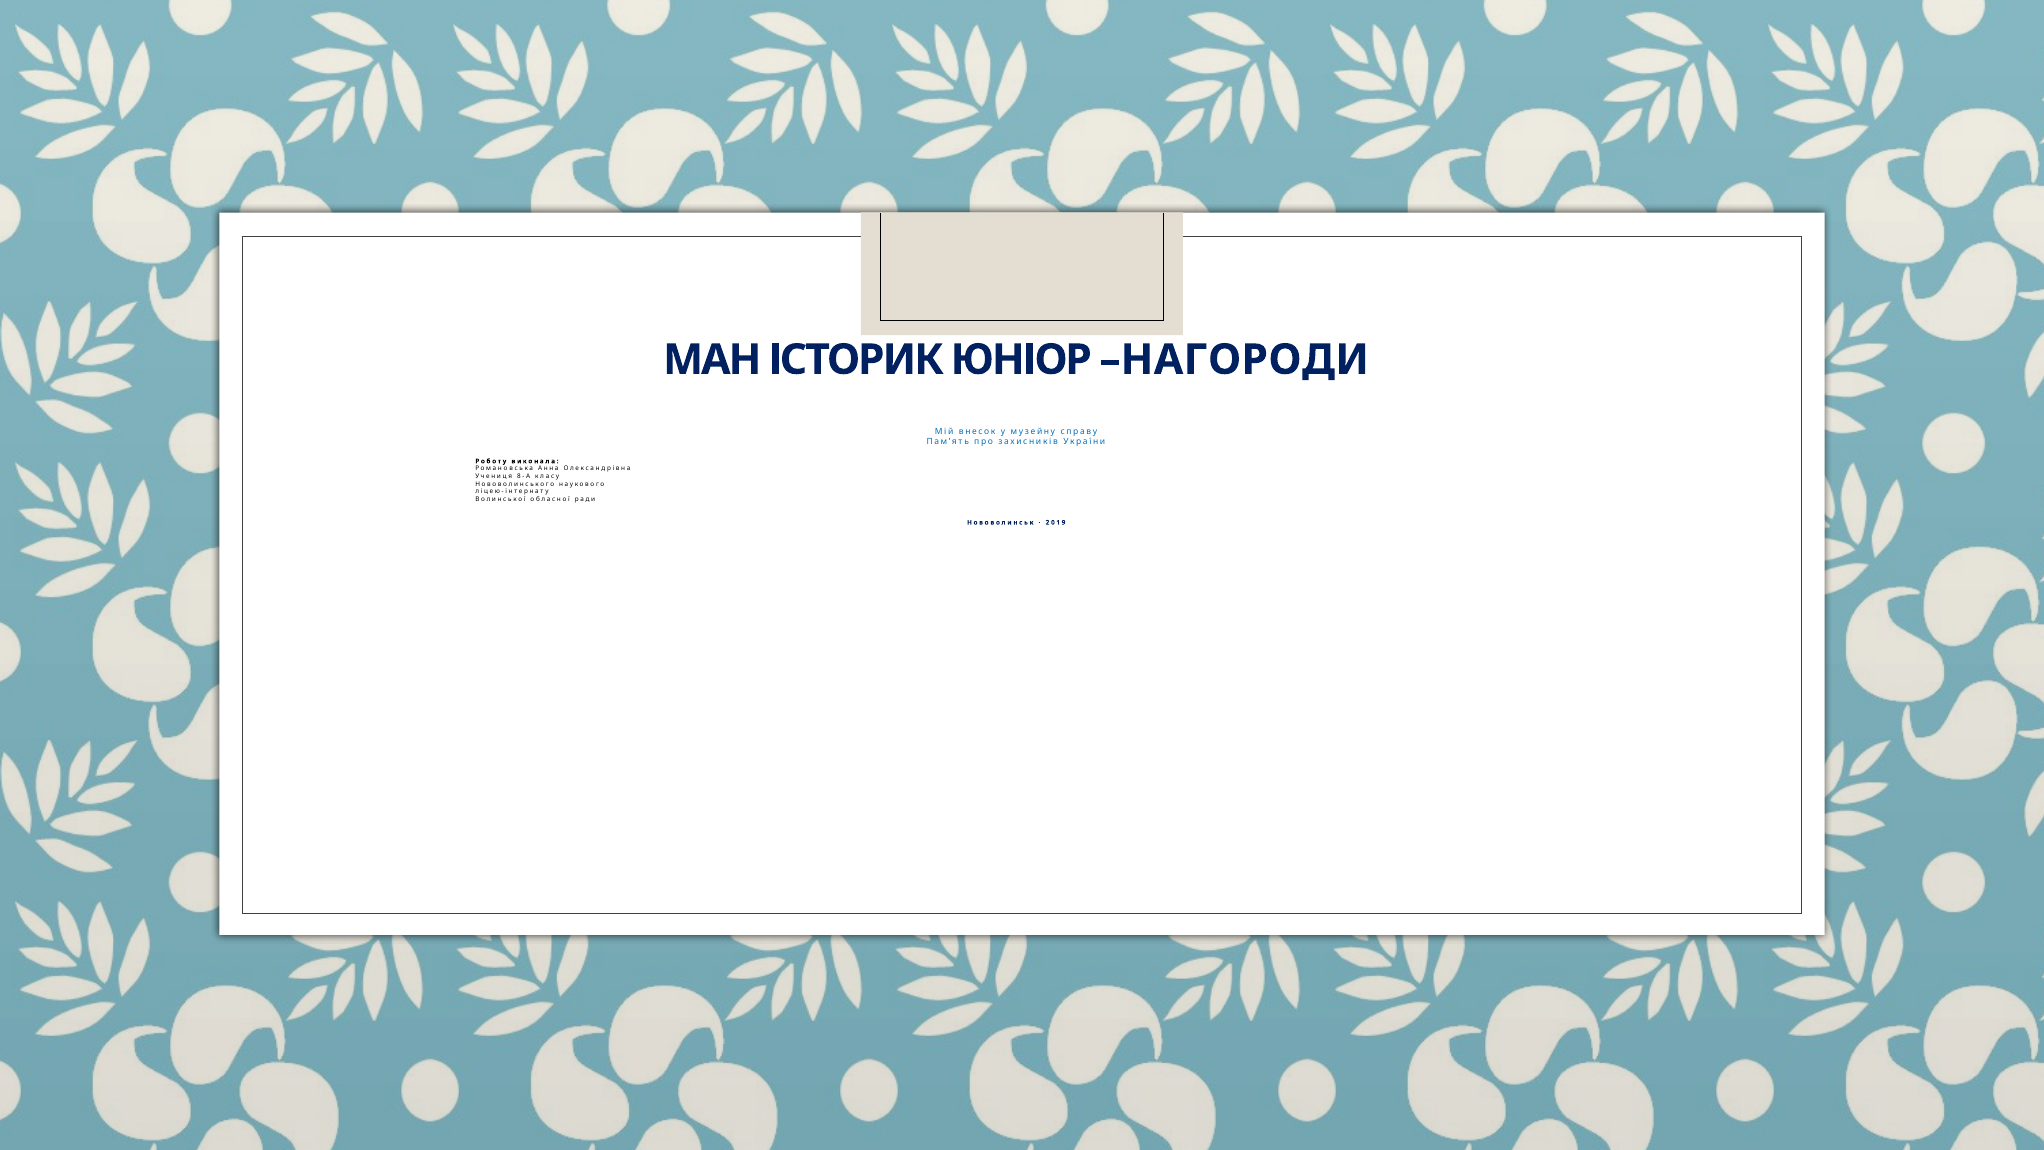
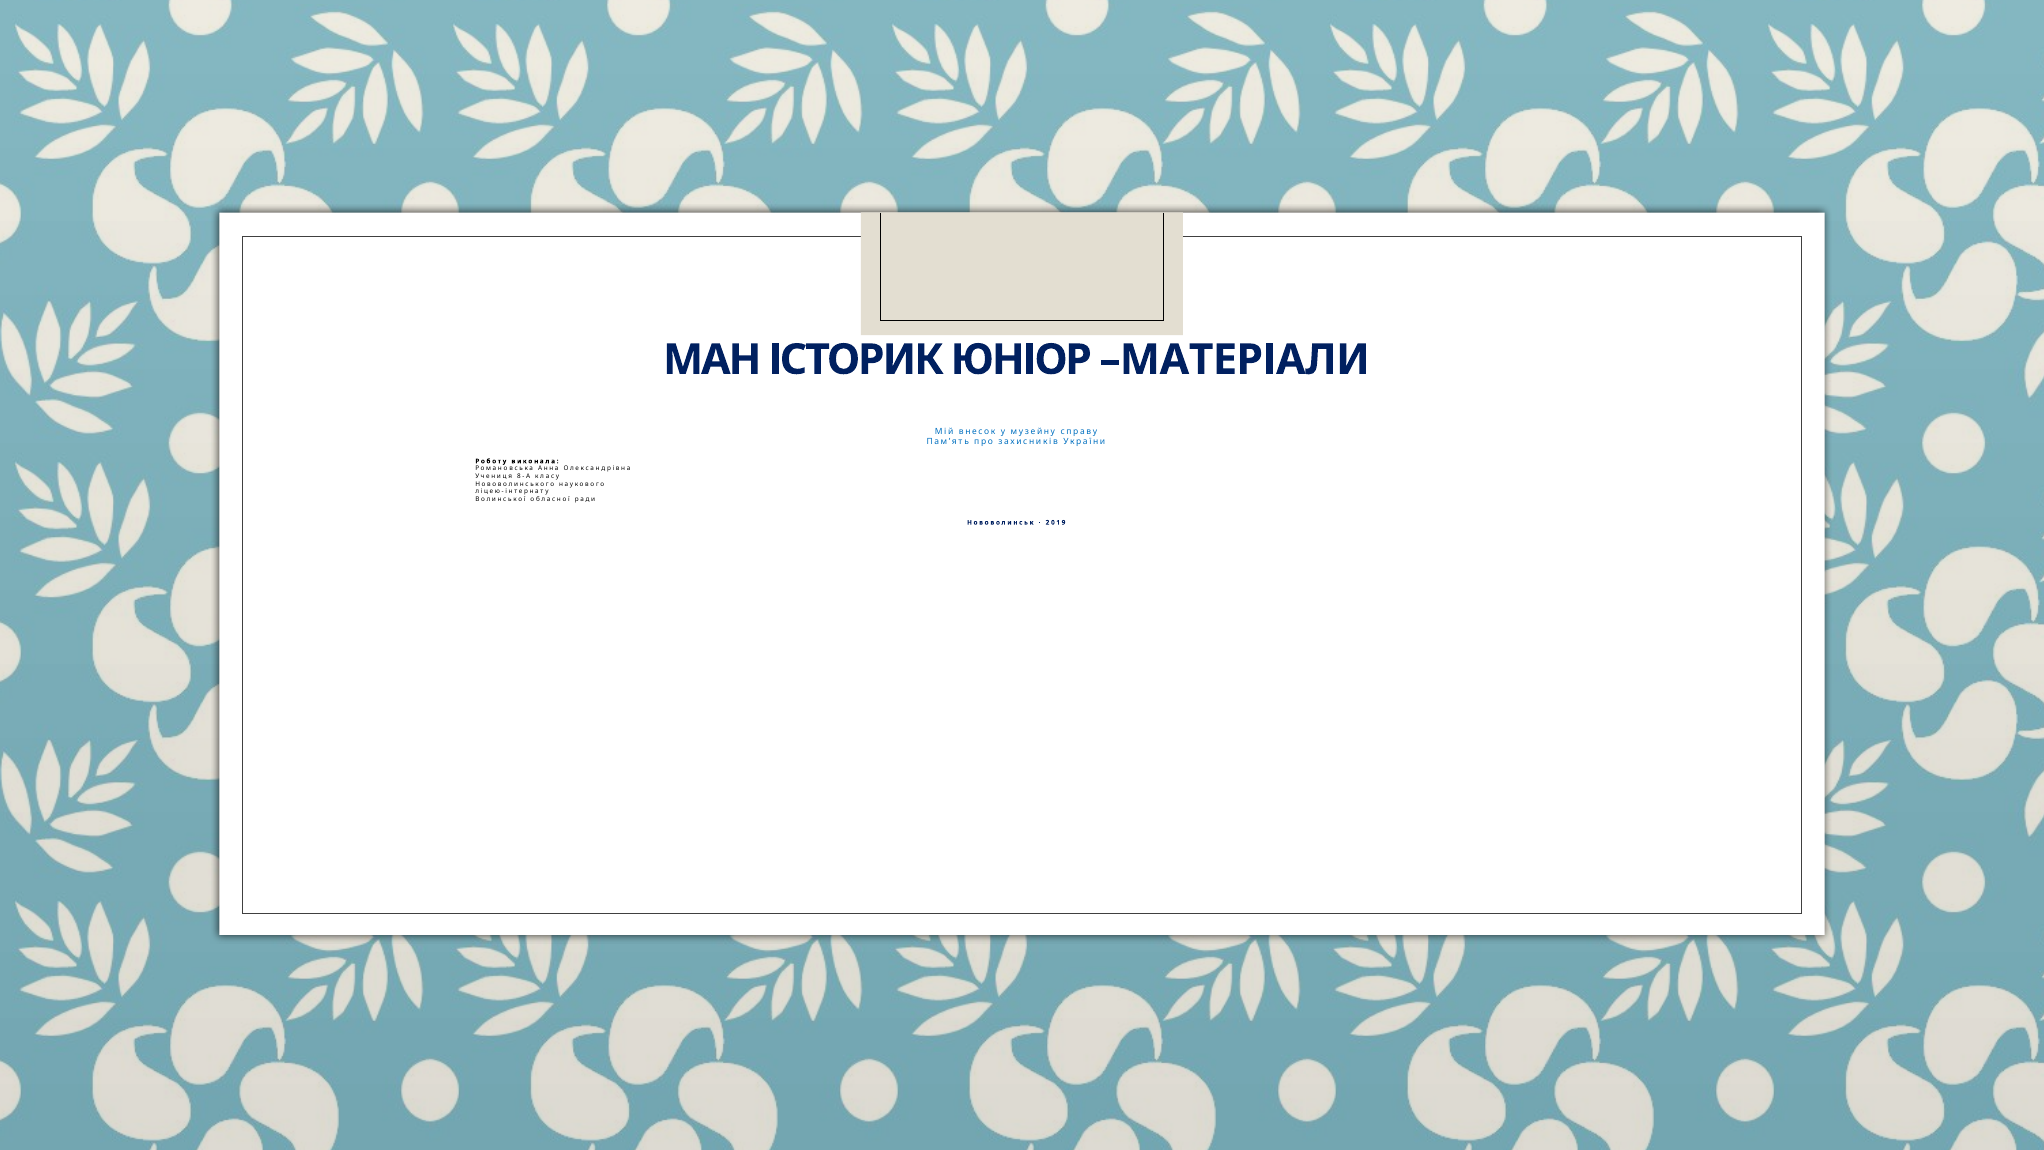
НАГОРОДИ: НАГОРОДИ -> МАТЕРІАЛИ
